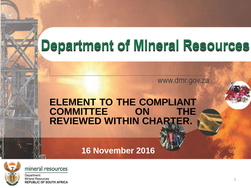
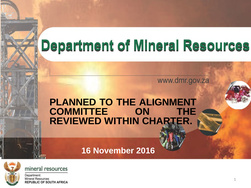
ELEMENT: ELEMENT -> PLANNED
COMPLIANT: COMPLIANT -> ALIGNMENT
